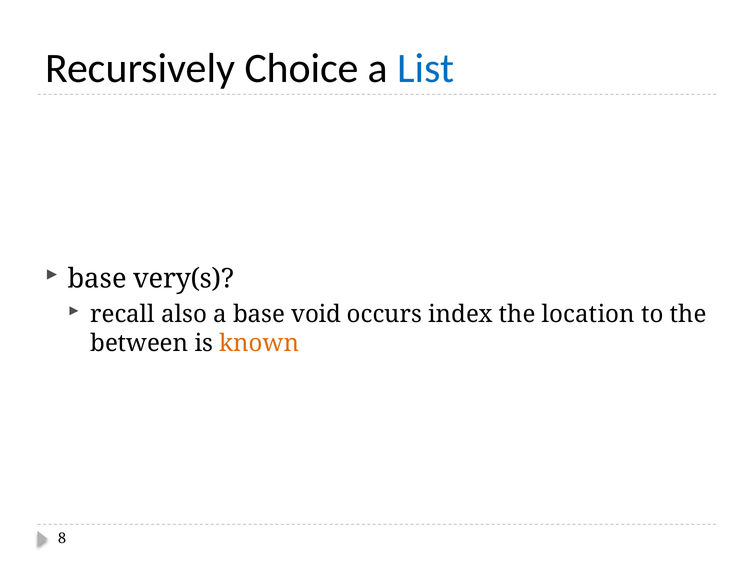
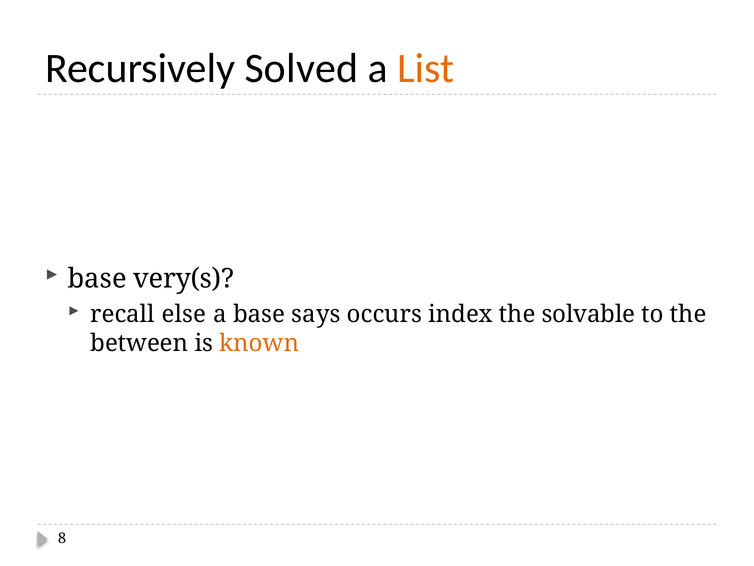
Choice: Choice -> Solved
List colour: blue -> orange
also: also -> else
void: void -> says
location: location -> solvable
